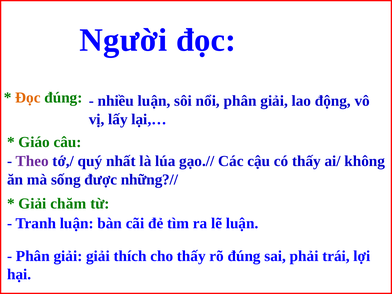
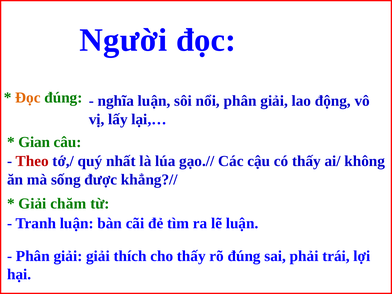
nhiều: nhiều -> nghĩa
Giáo: Giáo -> Gian
Theo colour: purple -> red
những?//: những?// -> khẳng?//
